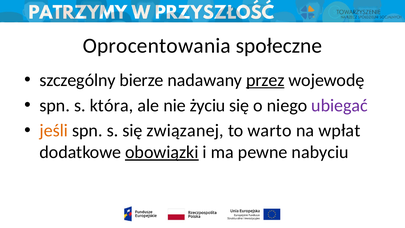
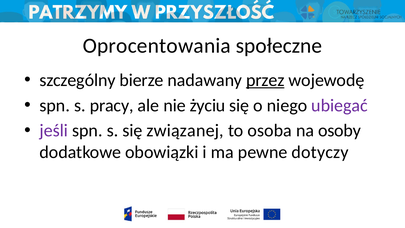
która: która -> pracy
jeśli colour: orange -> purple
warto: warto -> osoba
wpłat: wpłat -> osoby
obowiązki underline: present -> none
nabyciu: nabyciu -> dotyczy
